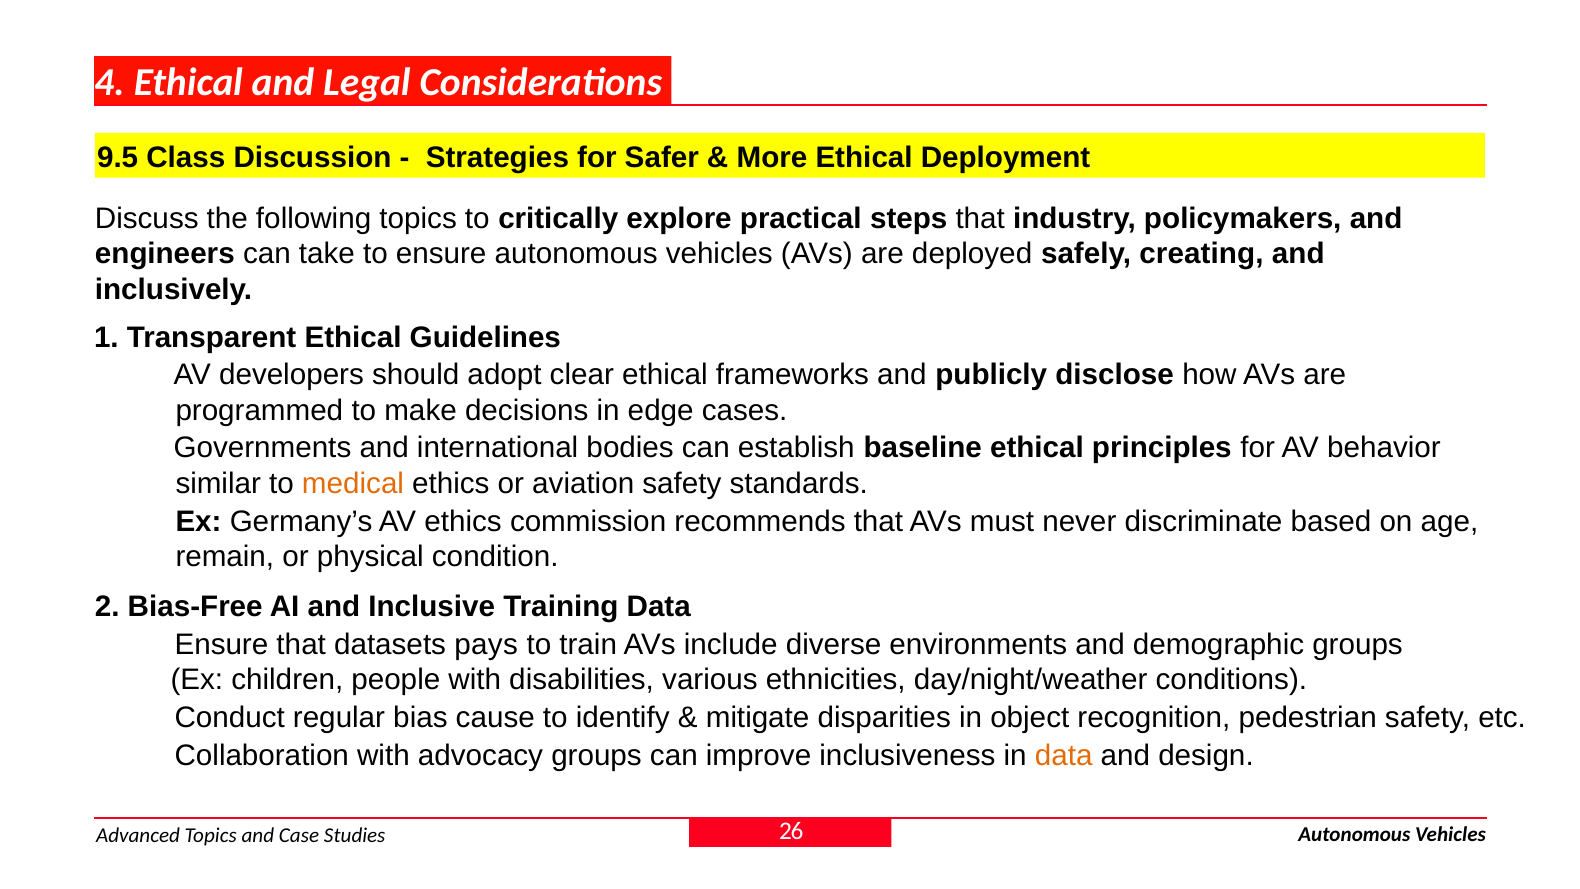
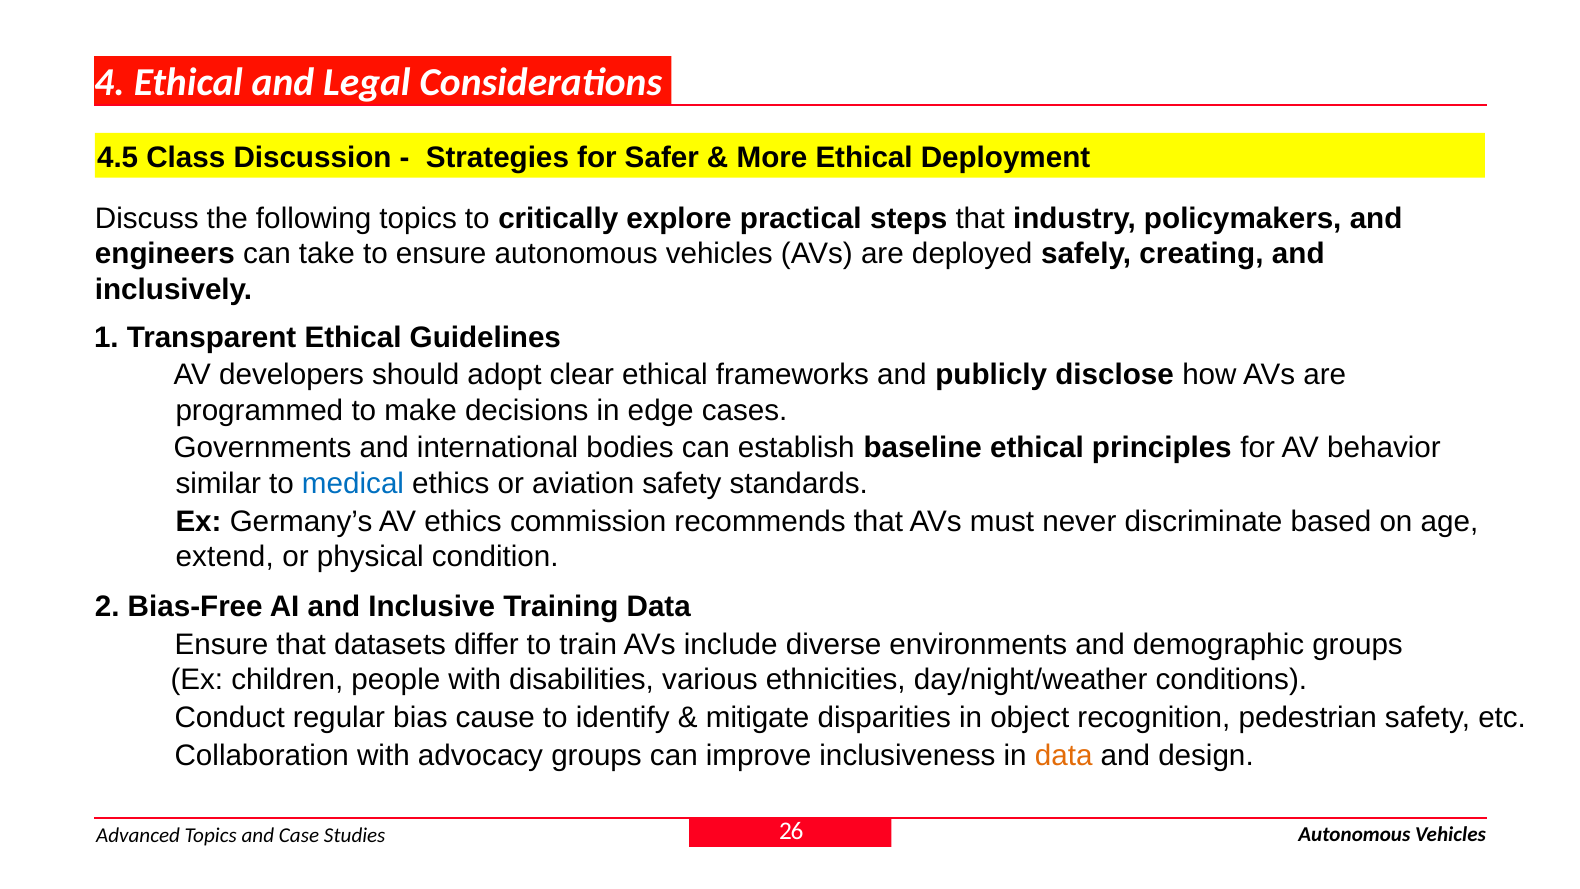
9.5: 9.5 -> 4.5
medical colour: orange -> blue
remain: remain -> extend
pays: pays -> differ
